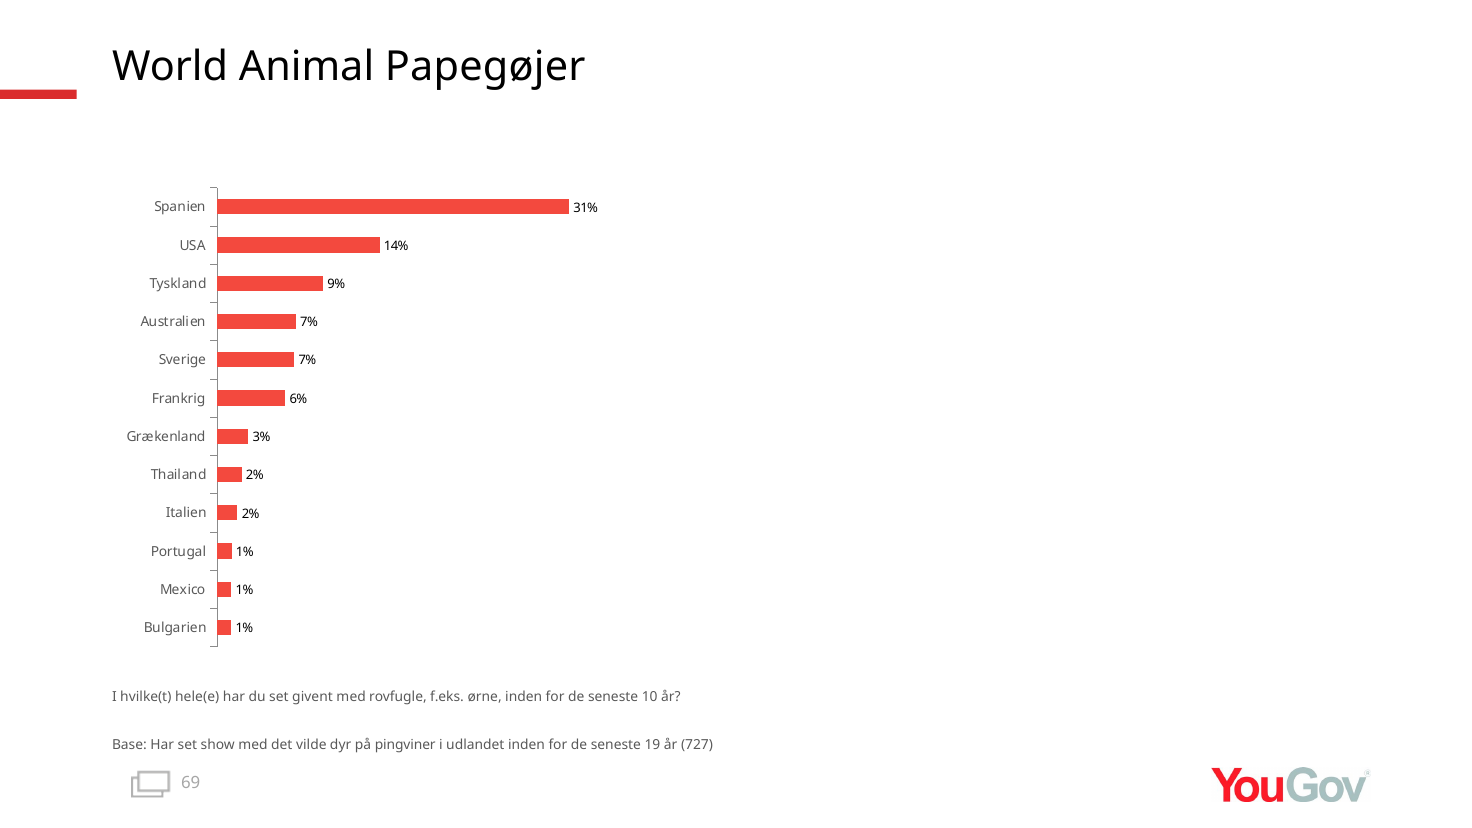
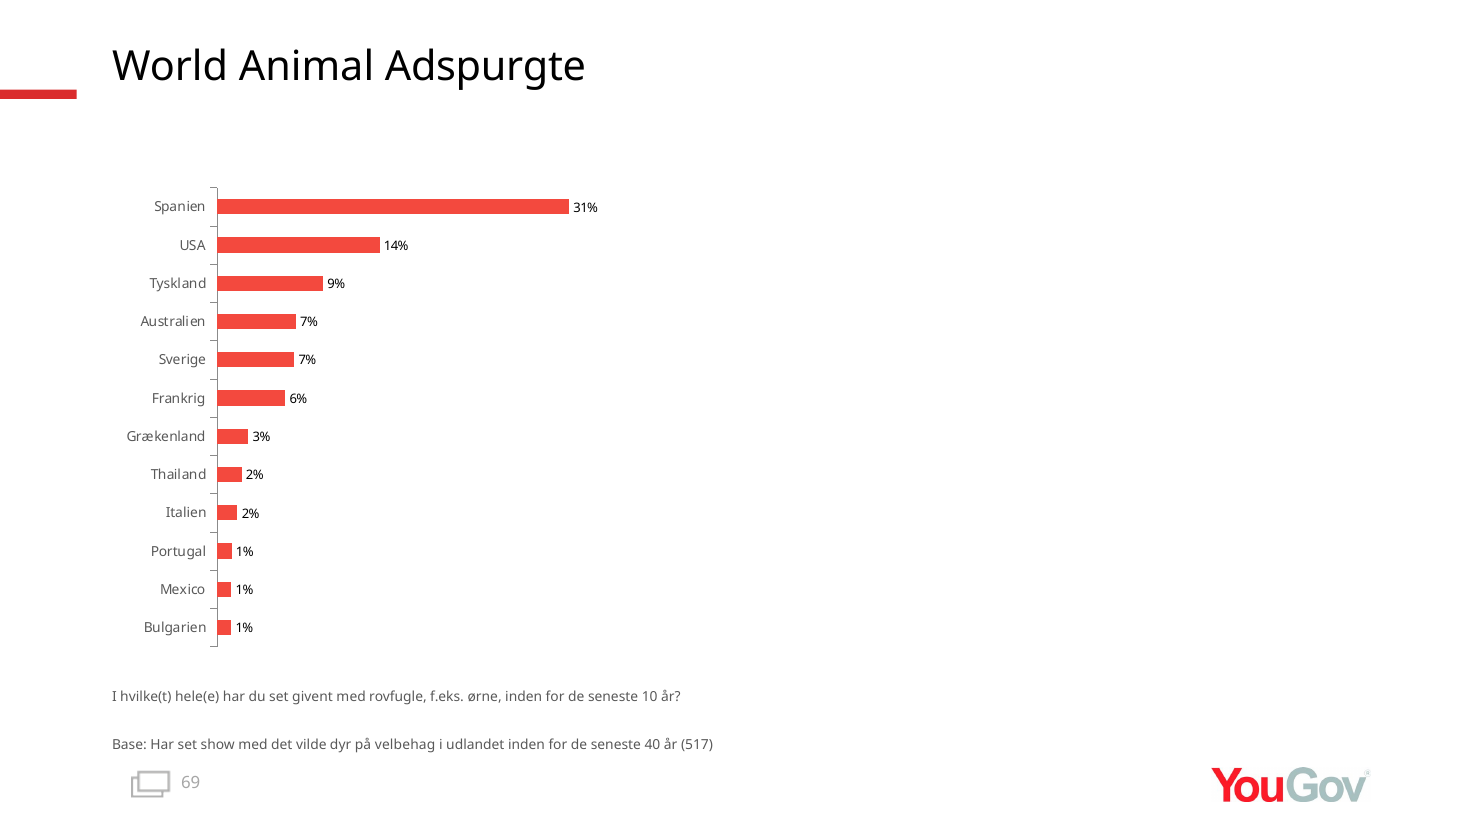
Papegøjer: Papegøjer -> Adspurgte
pingviner: pingviner -> velbehag
19: 19 -> 40
727: 727 -> 517
